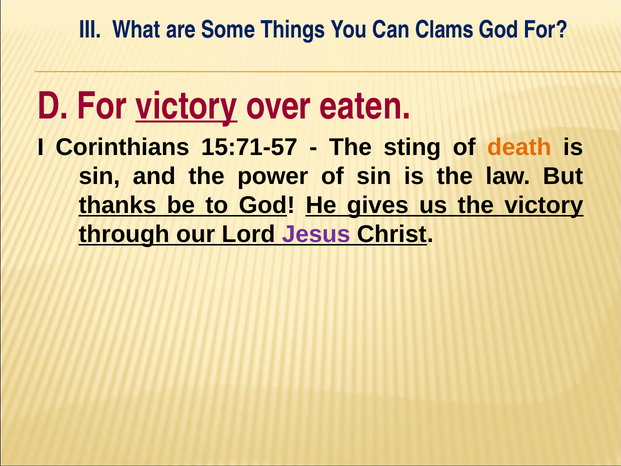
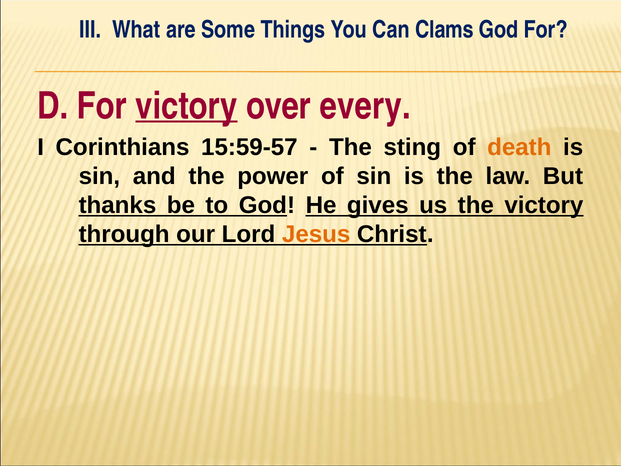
eaten: eaten -> every
15:71-57: 15:71-57 -> 15:59-57
Jesus colour: purple -> orange
